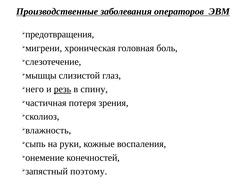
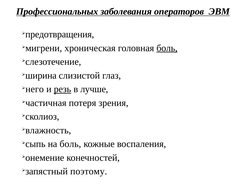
Производственные: Производственные -> Профессиональных
боль at (167, 48) underline: none -> present
мышцы: мышцы -> ширина
спину: спину -> лучше
на руки: руки -> боль
